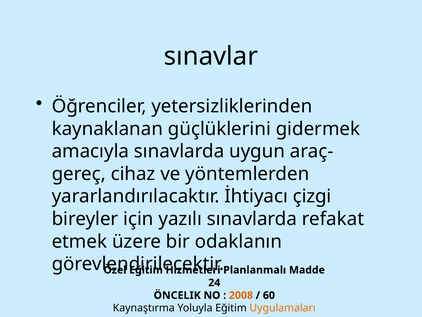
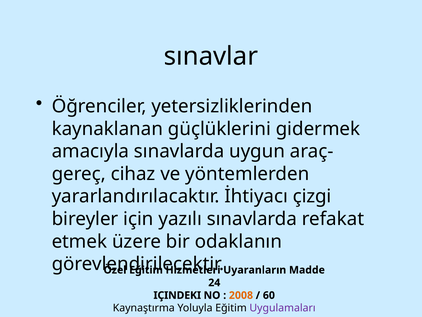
Planlanmalı: Planlanmalı -> Uyaranların
ÖNCELIK: ÖNCELIK -> IÇINDEKI
Uygulamaları colour: orange -> purple
